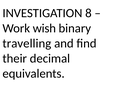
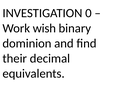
8: 8 -> 0
travelling: travelling -> dominion
